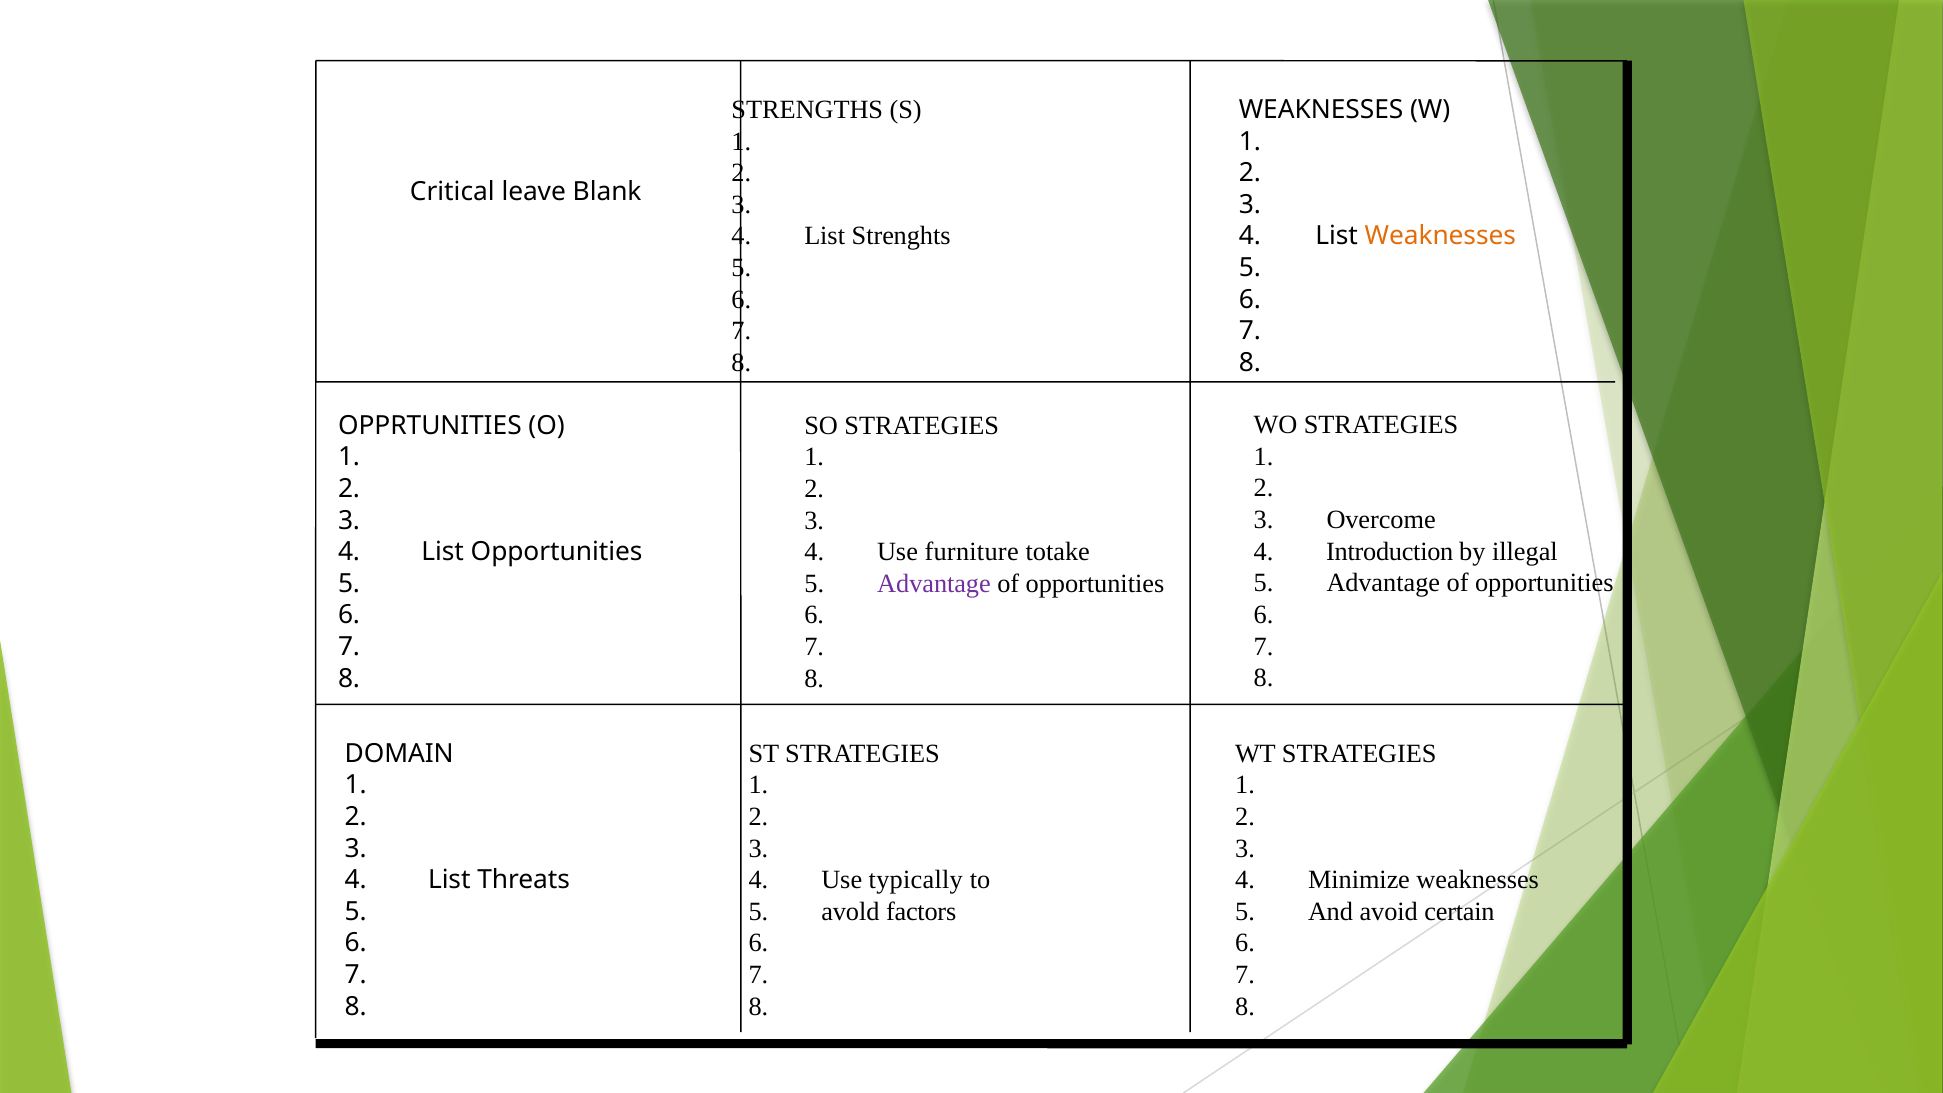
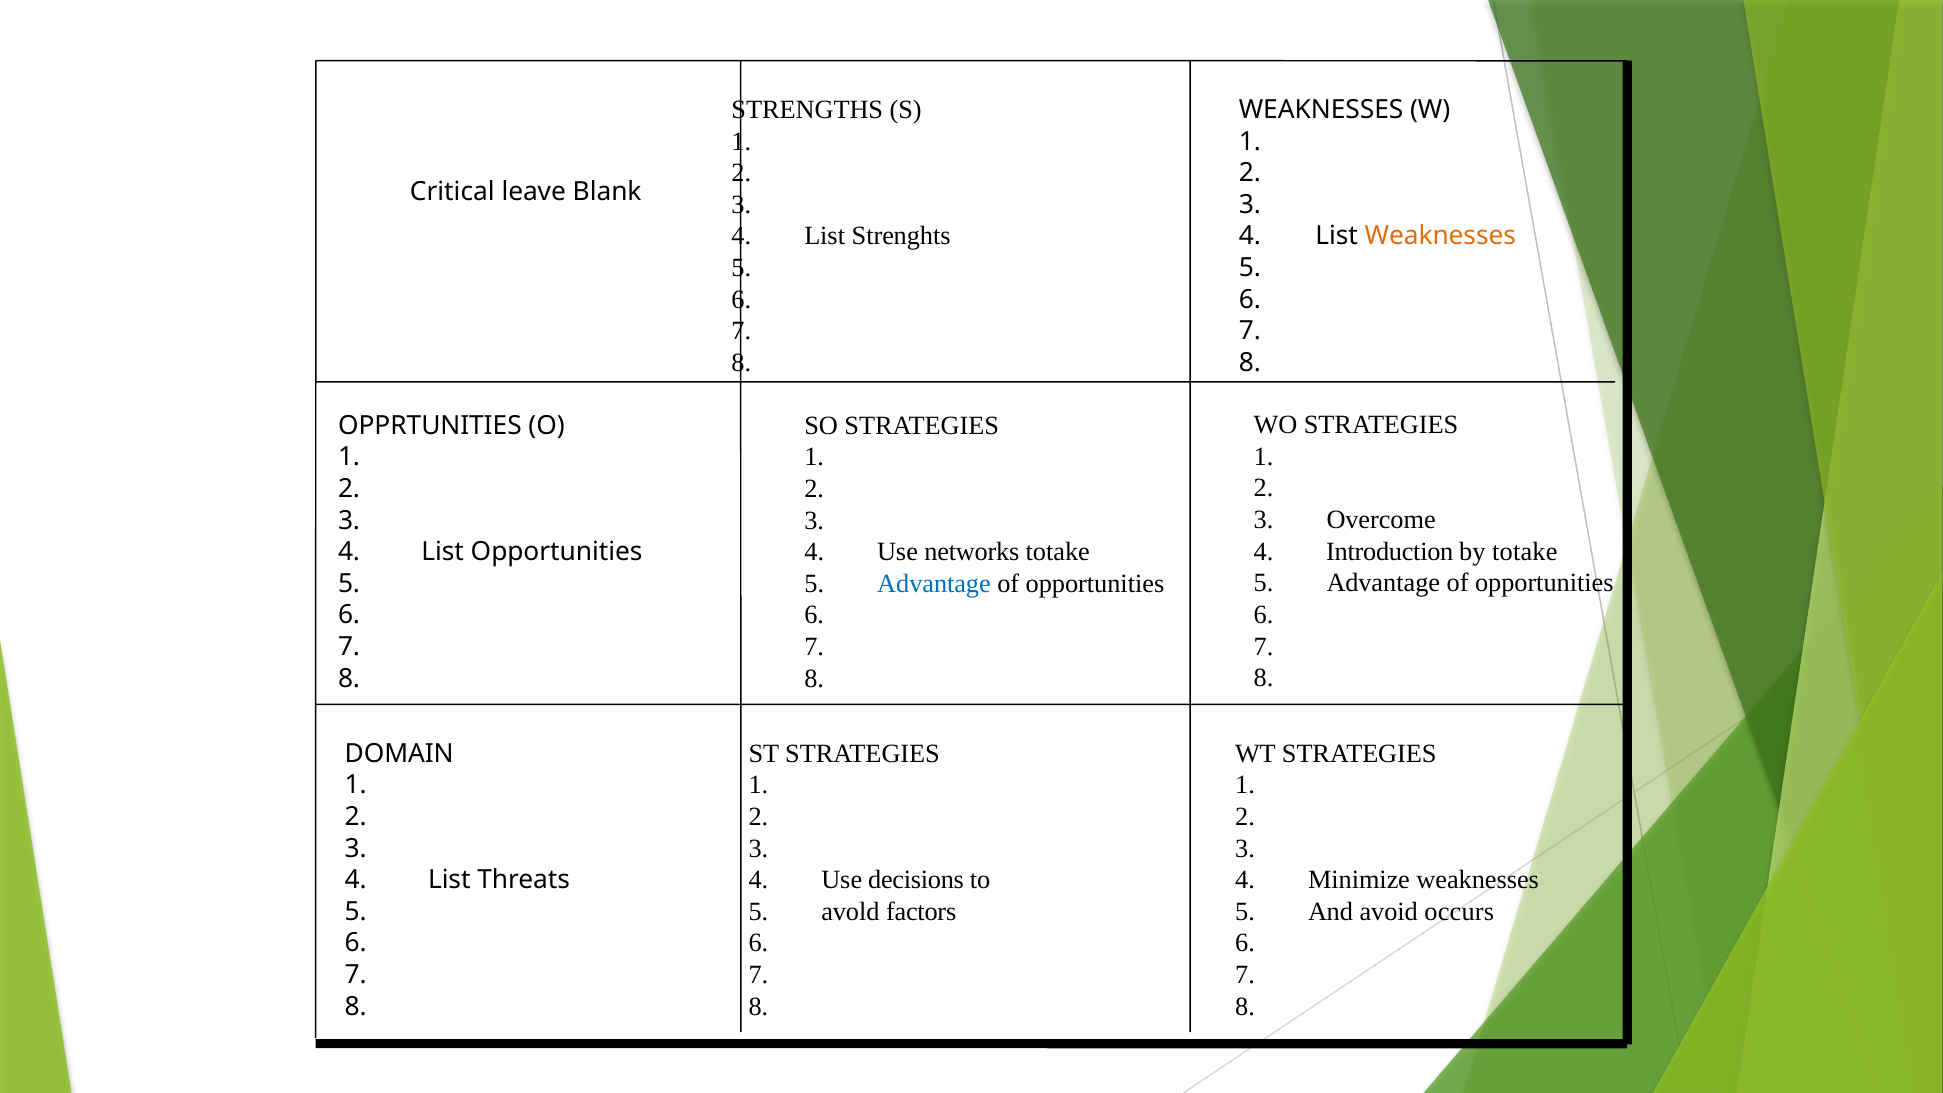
by illegal: illegal -> totake
furniture: furniture -> networks
Advantage at (934, 584) colour: purple -> blue
typically: typically -> decisions
certain: certain -> occurs
